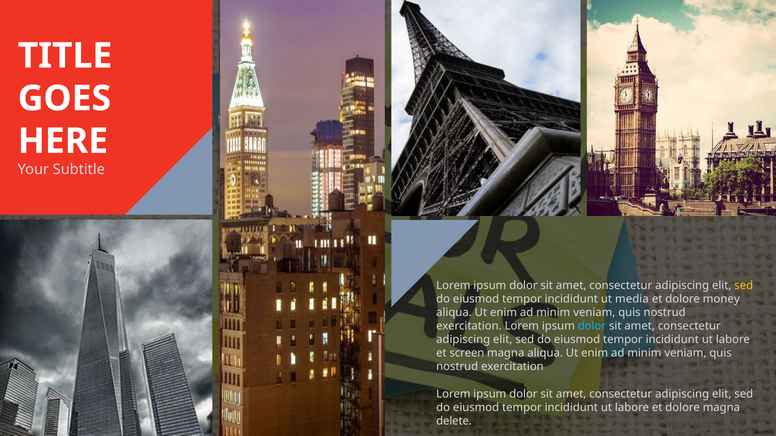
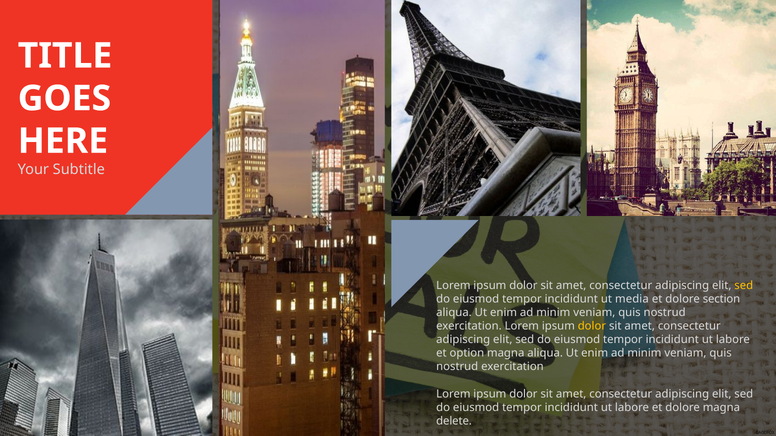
money: money -> section
dolor at (592, 326) colour: light blue -> yellow
screen: screen -> option
